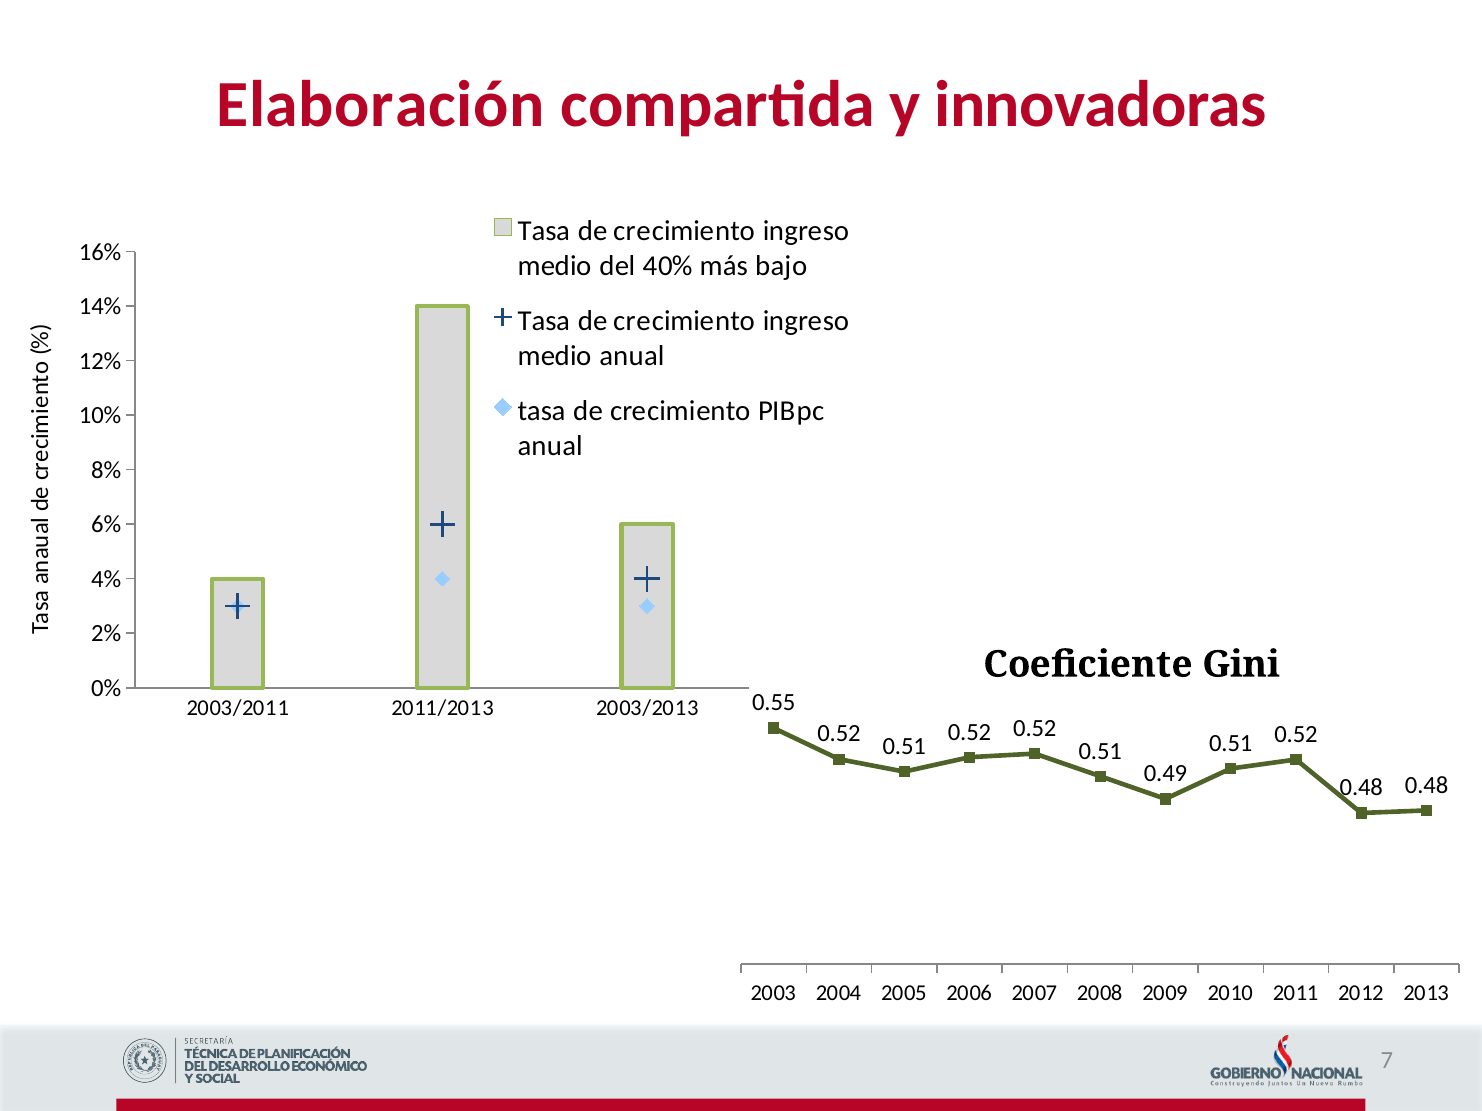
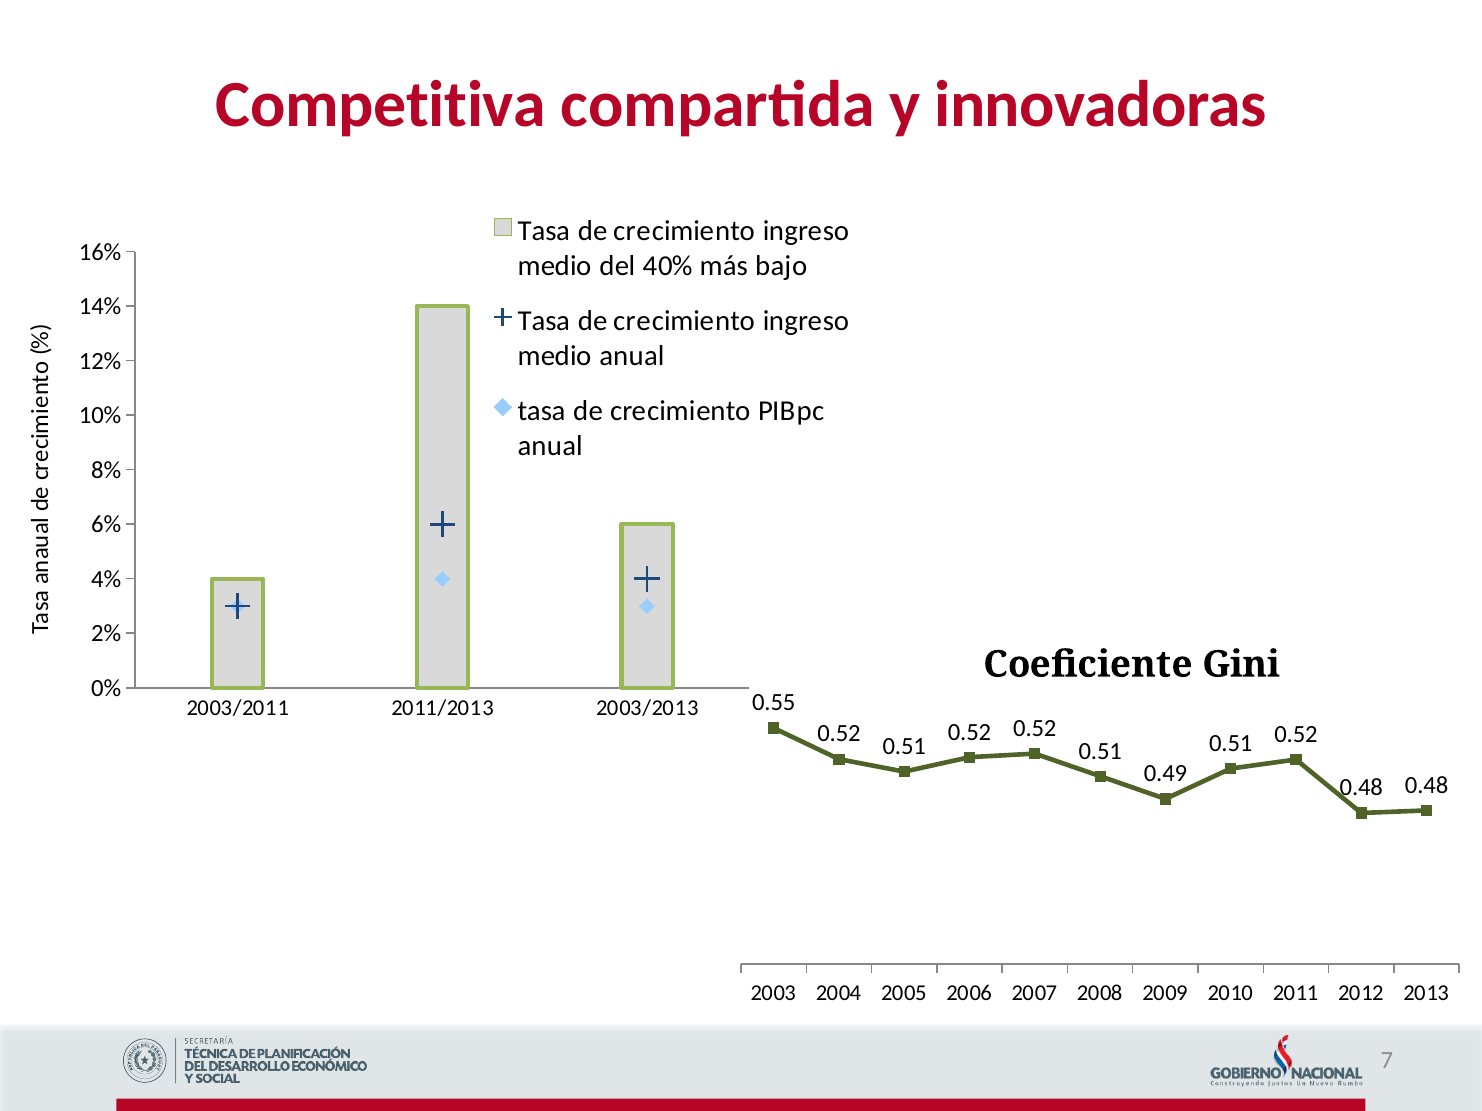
Elaboración: Elaboración -> Competitiva
